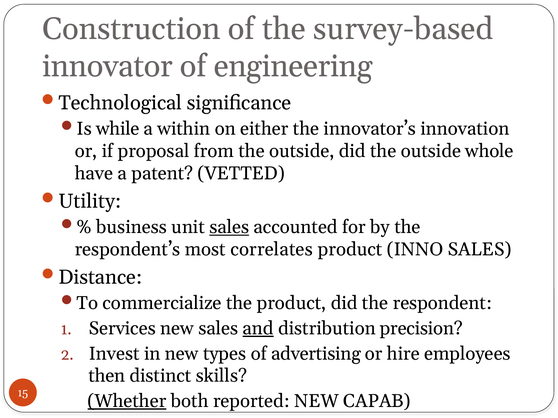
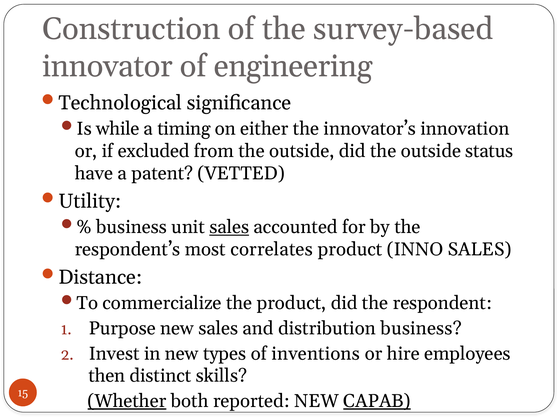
within: within -> timing
proposal: proposal -> excluded
whole: whole -> status
Services: Services -> Purpose
and underline: present -> none
distribution precision: precision -> business
advertising: advertising -> inventions
CAPAB underline: none -> present
